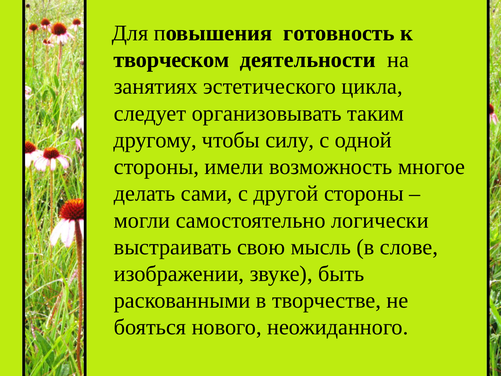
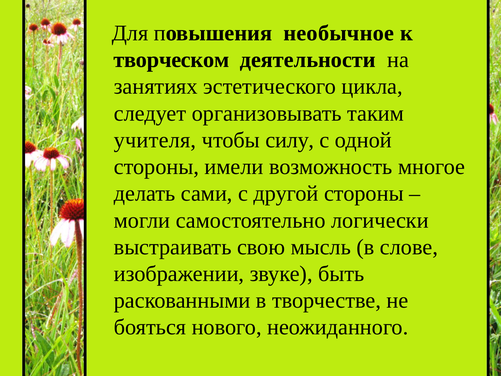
готовность: готовность -> необычное
другому: другому -> учителя
